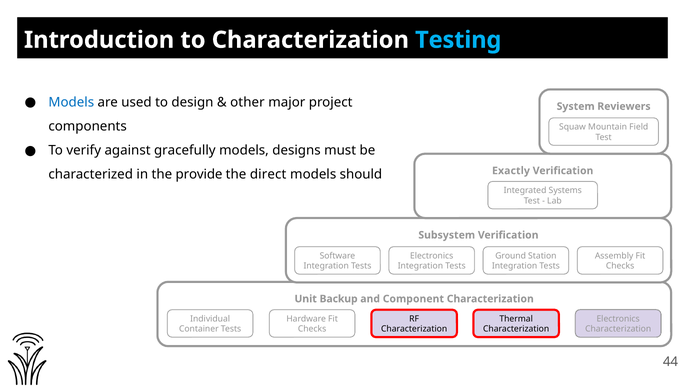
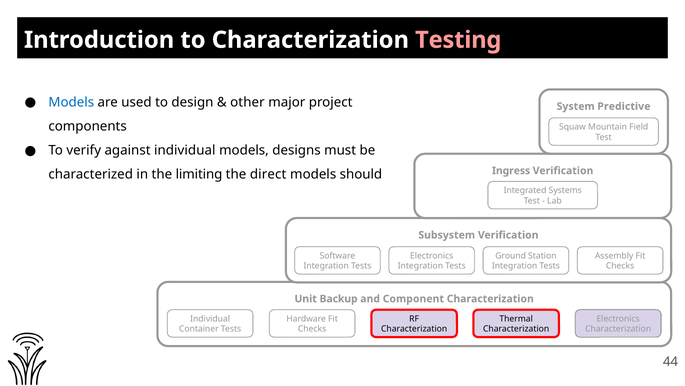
Testing colour: light blue -> pink
Reviewers: Reviewers -> Predictive
against gracefully: gracefully -> individual
Exactly: Exactly -> Ingress
provide: provide -> limiting
